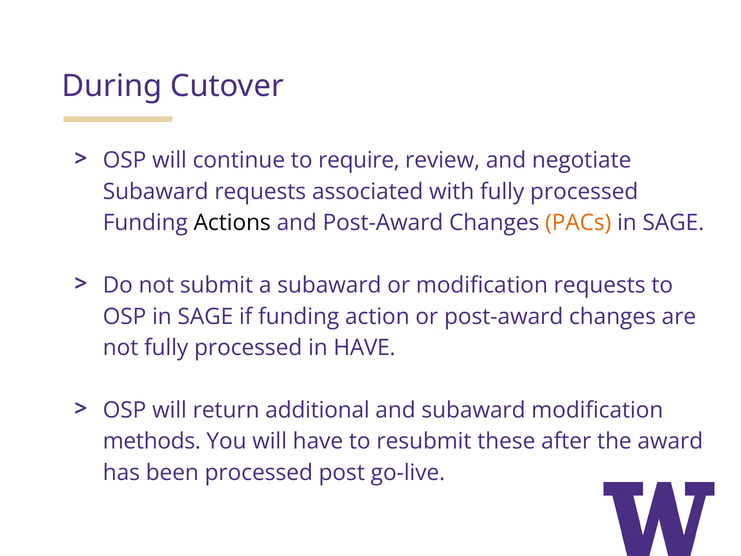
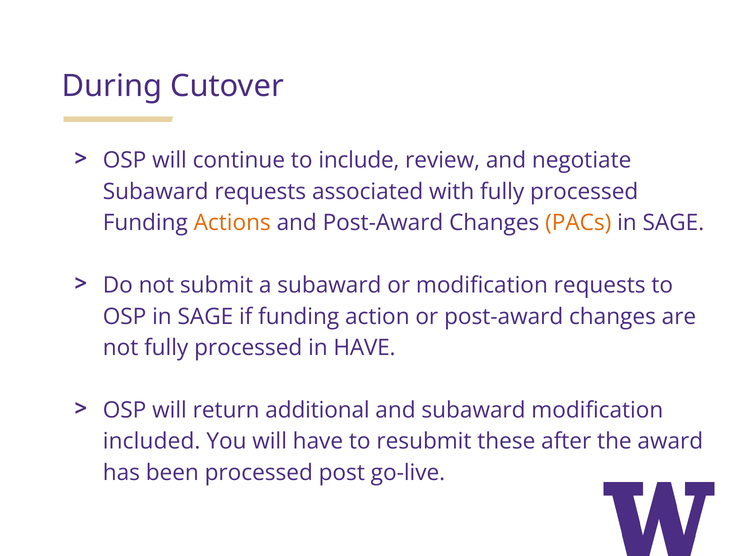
require: require -> include
Actions colour: black -> orange
methods: methods -> included
